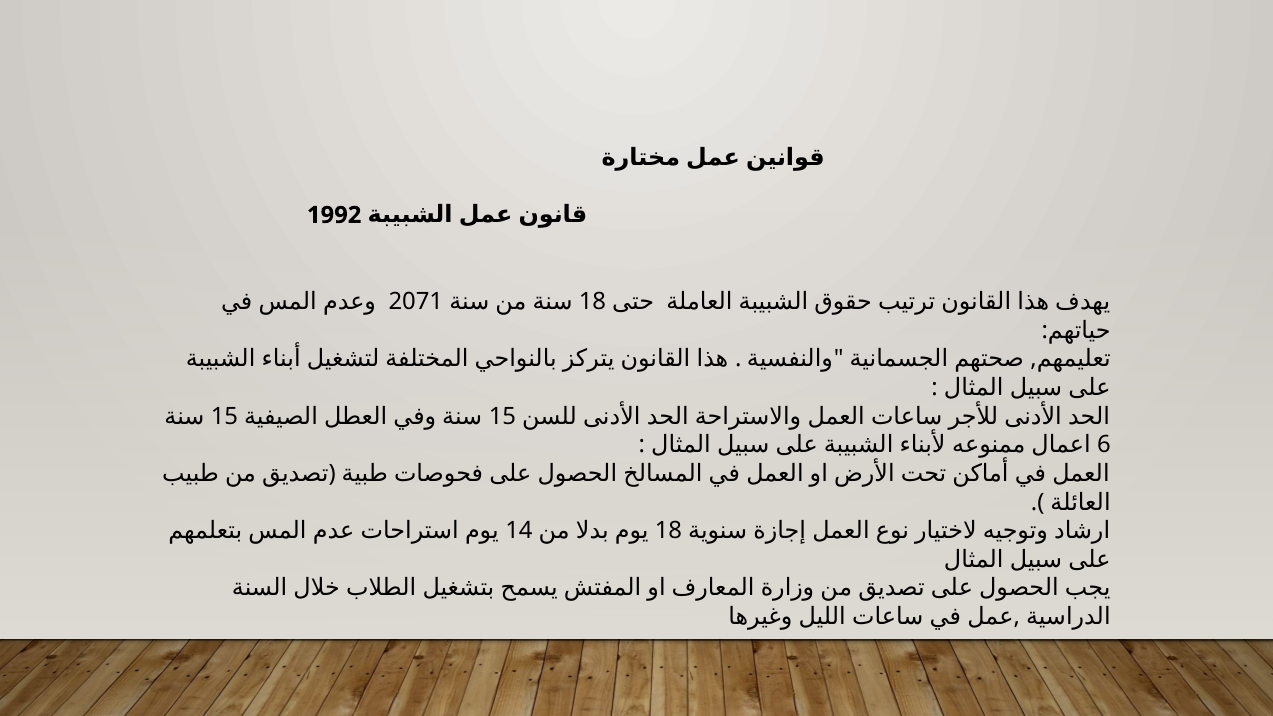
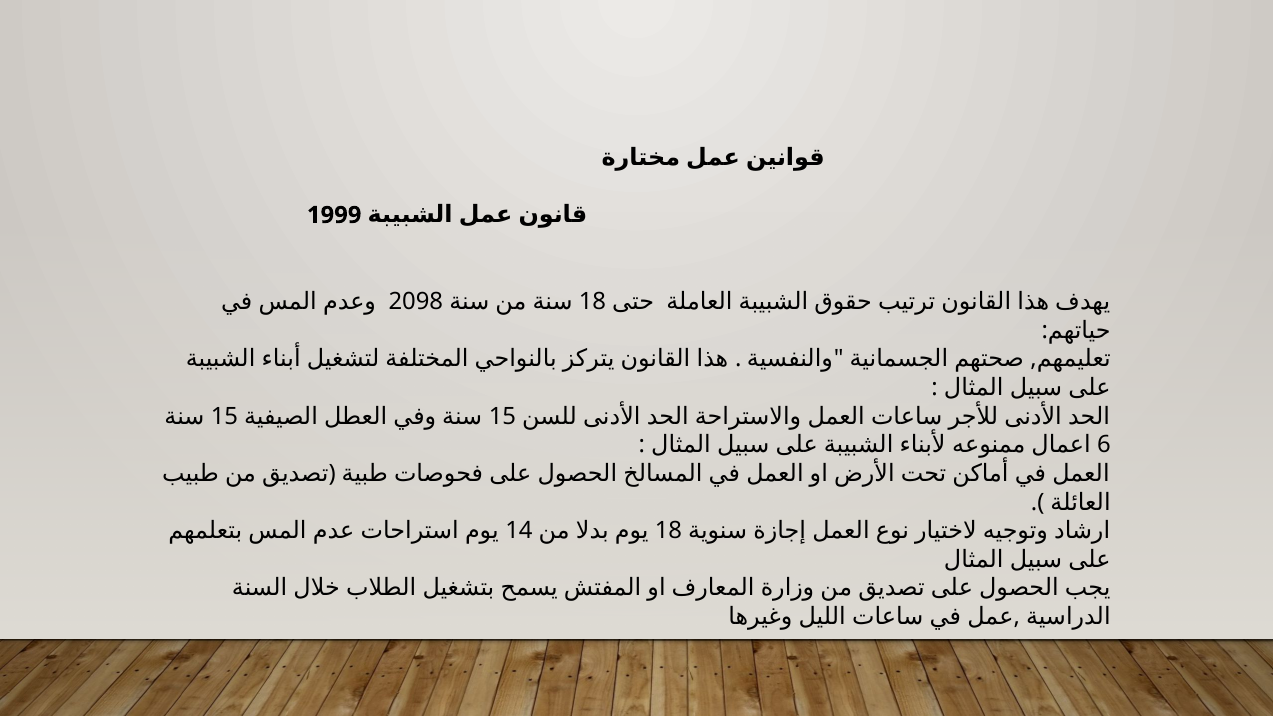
1992: 1992 -> 1999
2071: 2071 -> 2098
